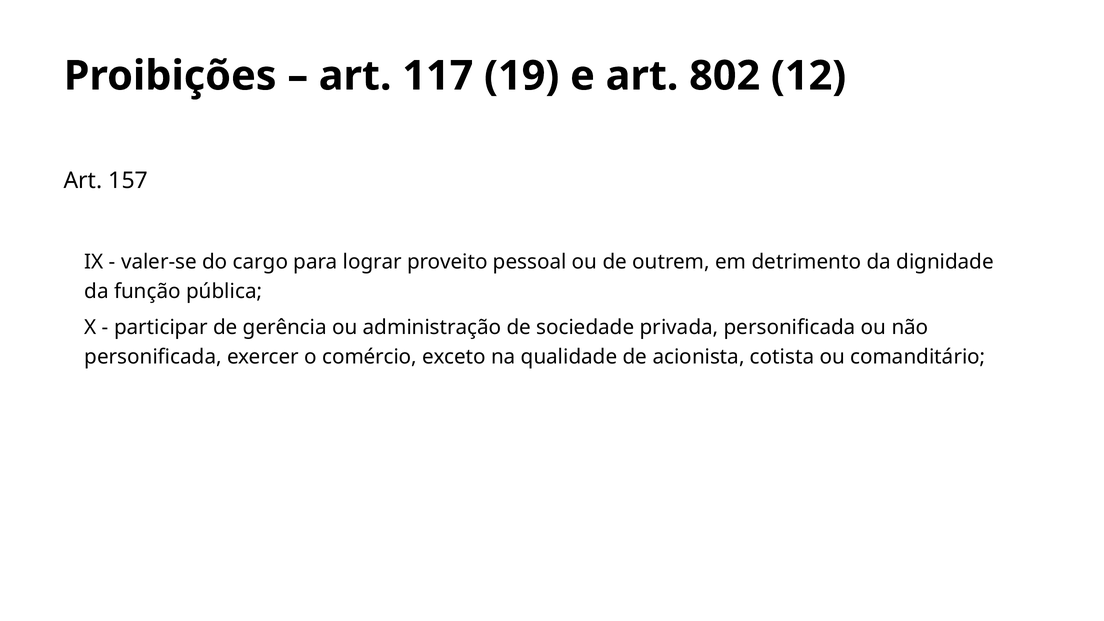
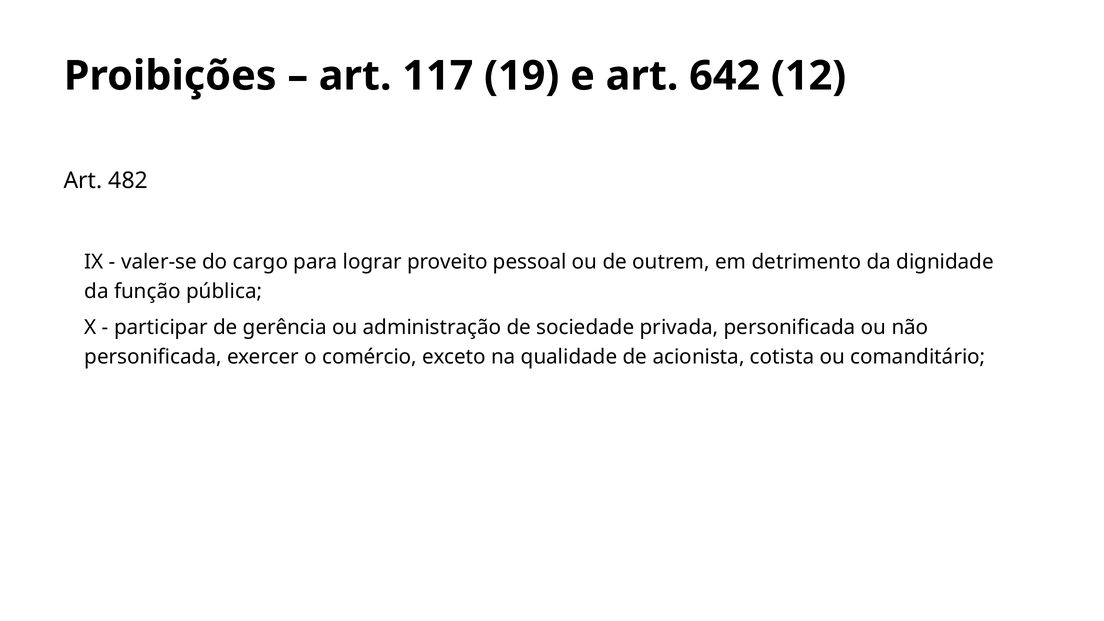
802: 802 -> 642
157: 157 -> 482
